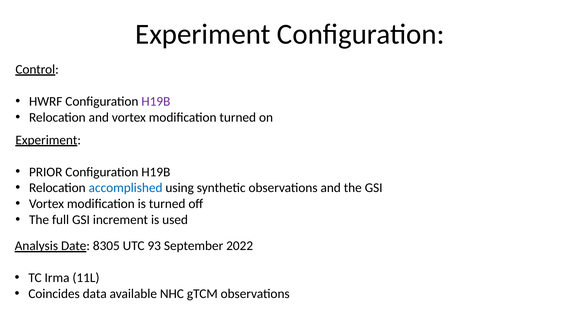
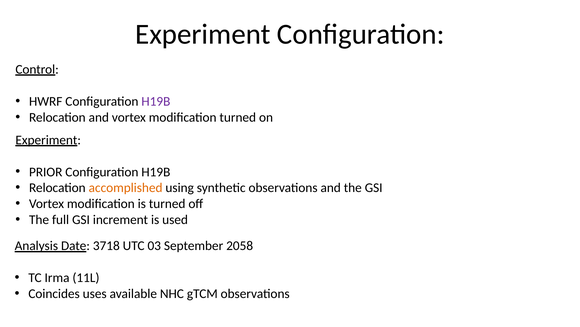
accomplished colour: blue -> orange
8305: 8305 -> 3718
93: 93 -> 03
2022: 2022 -> 2058
data: data -> uses
